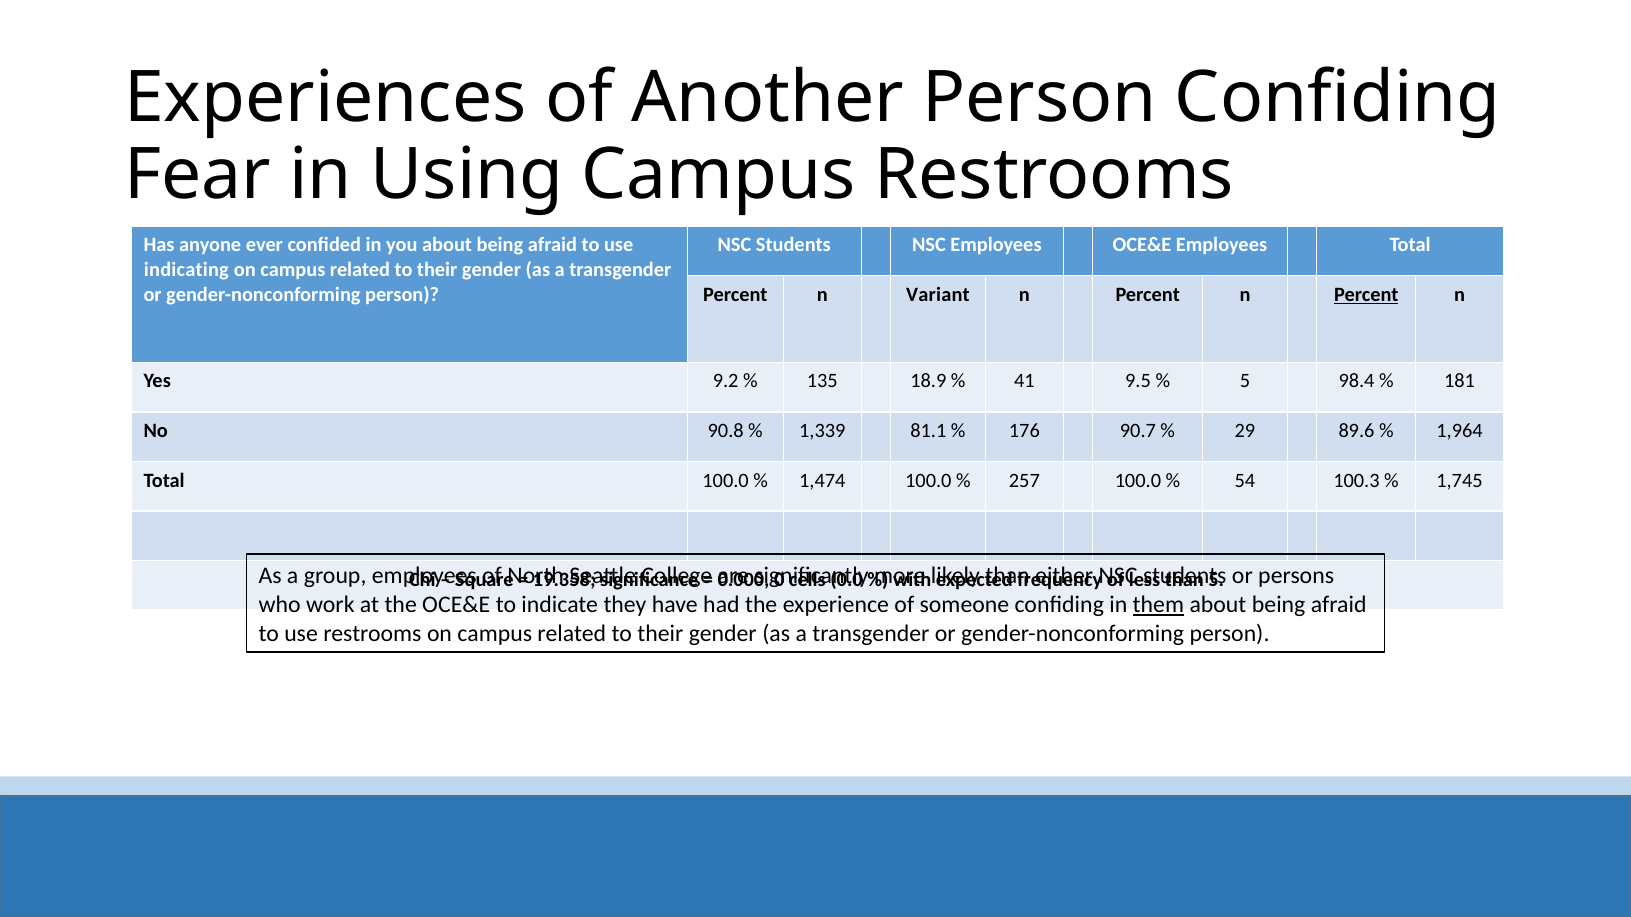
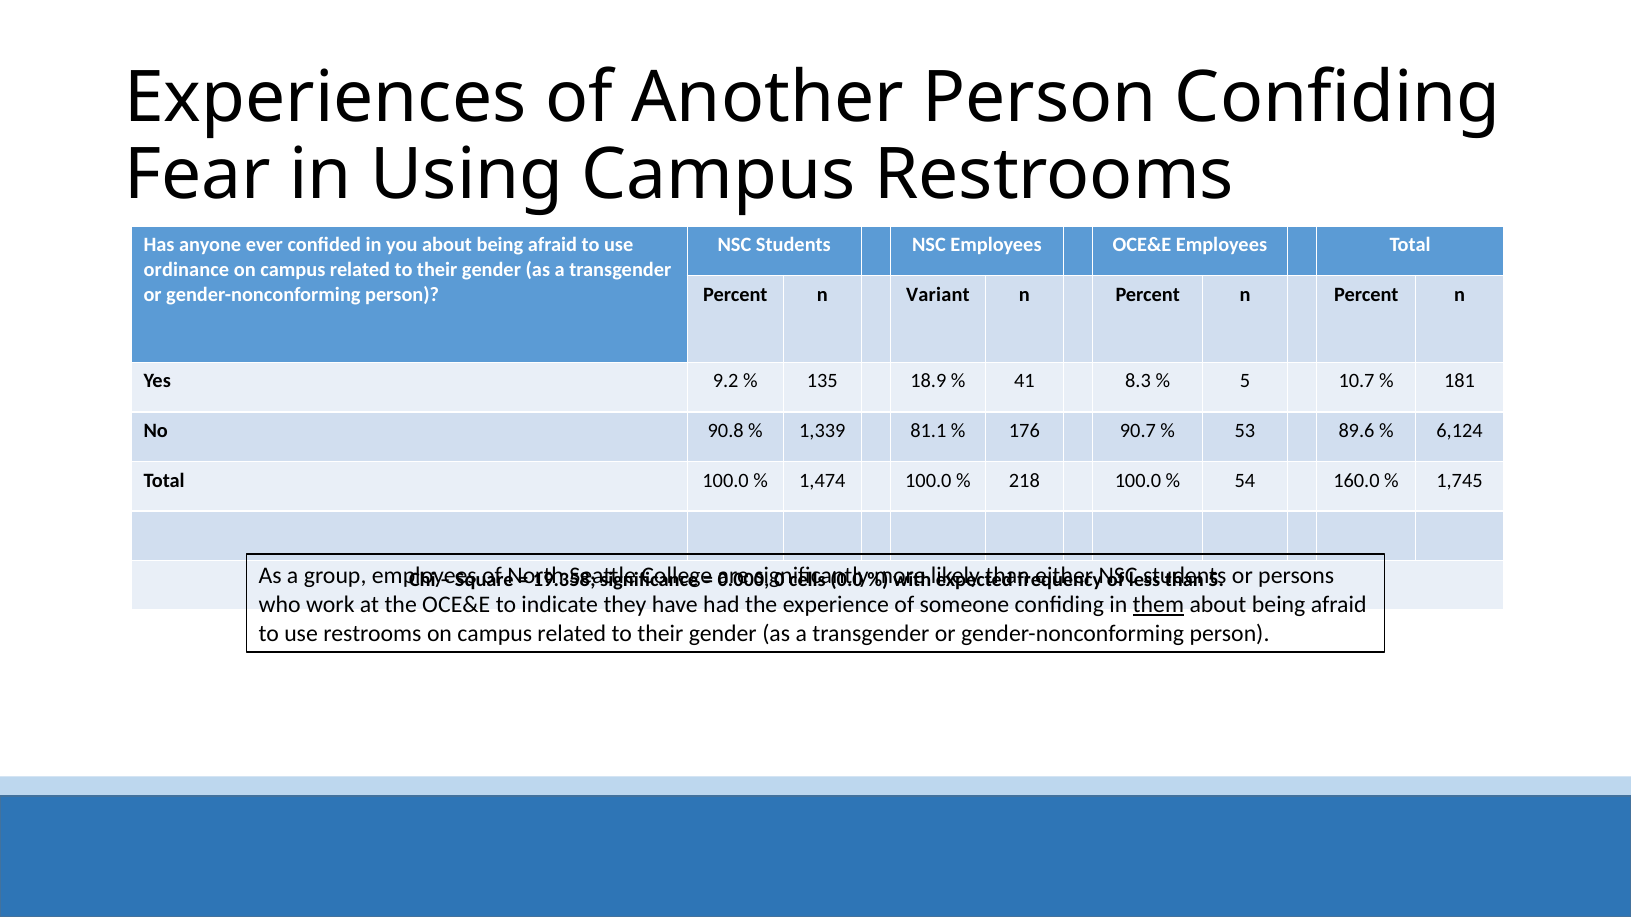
indicating: indicating -> ordinance
Percent at (1366, 295) underline: present -> none
9.5: 9.5 -> 8.3
98.4: 98.4 -> 10.7
29: 29 -> 53
1,964: 1,964 -> 6,124
257: 257 -> 218
100.3: 100.3 -> 160.0
